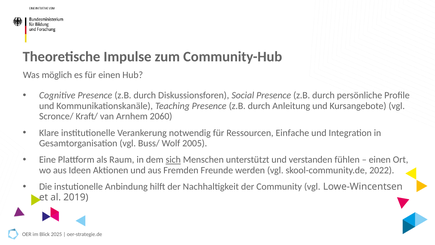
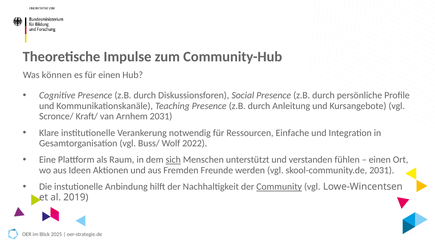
möglich: möglich -> können
Arnhem 2060: 2060 -> 2031
2005: 2005 -> 2022
skool-community.de 2022: 2022 -> 2031
Community underline: none -> present
